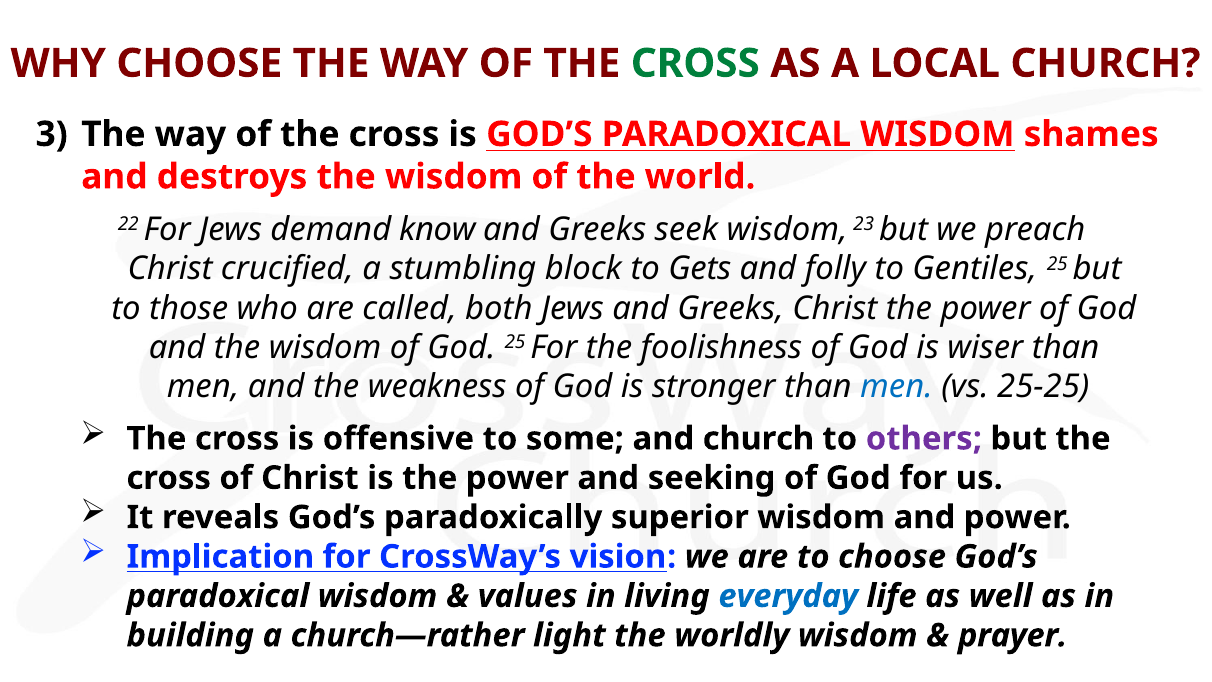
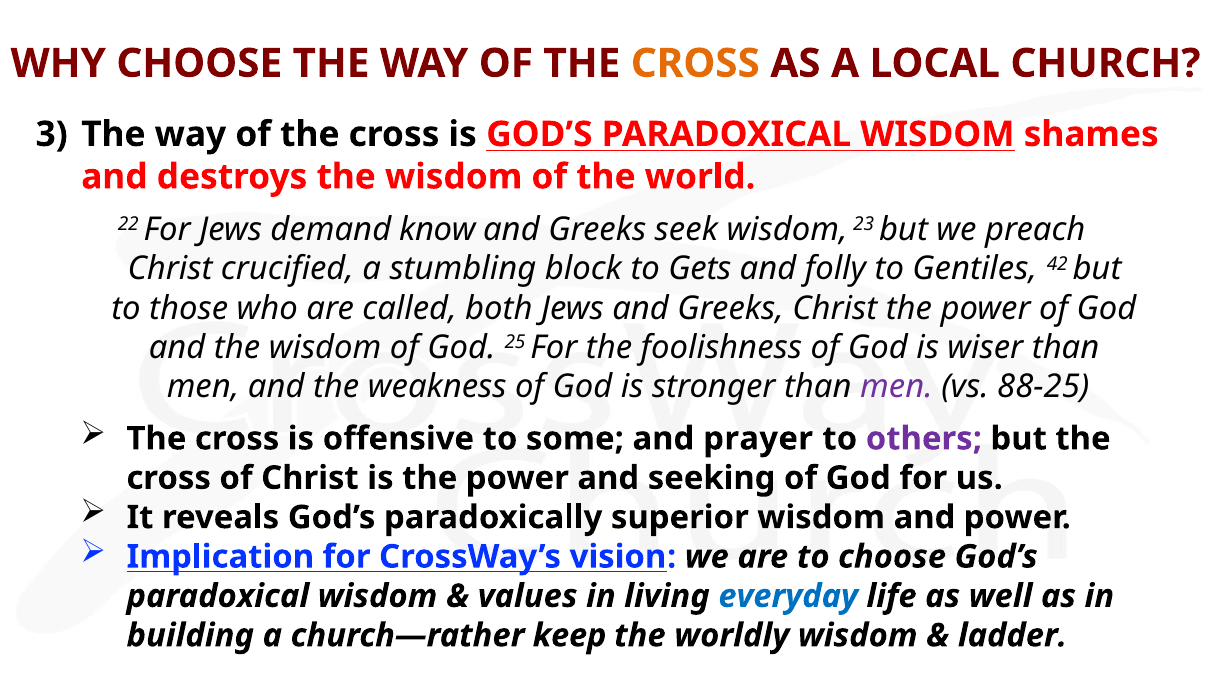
CROSS at (695, 63) colour: green -> orange
Gentiles 25: 25 -> 42
men at (896, 387) colour: blue -> purple
25-25: 25-25 -> 88-25
and church: church -> prayer
light: light -> keep
prayer: prayer -> ladder
